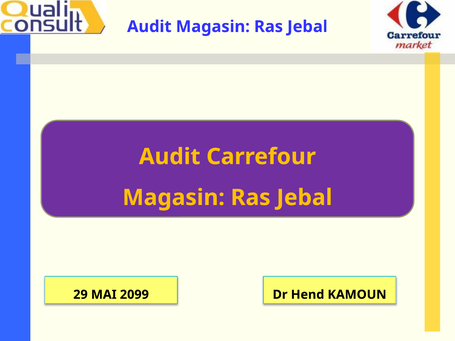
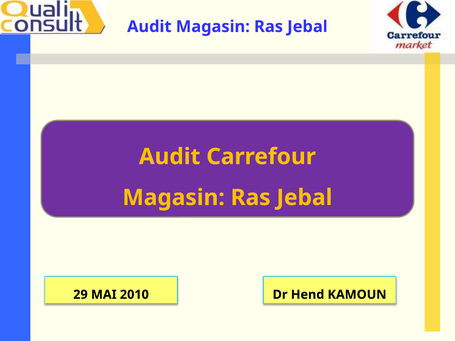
2099: 2099 -> 2010
